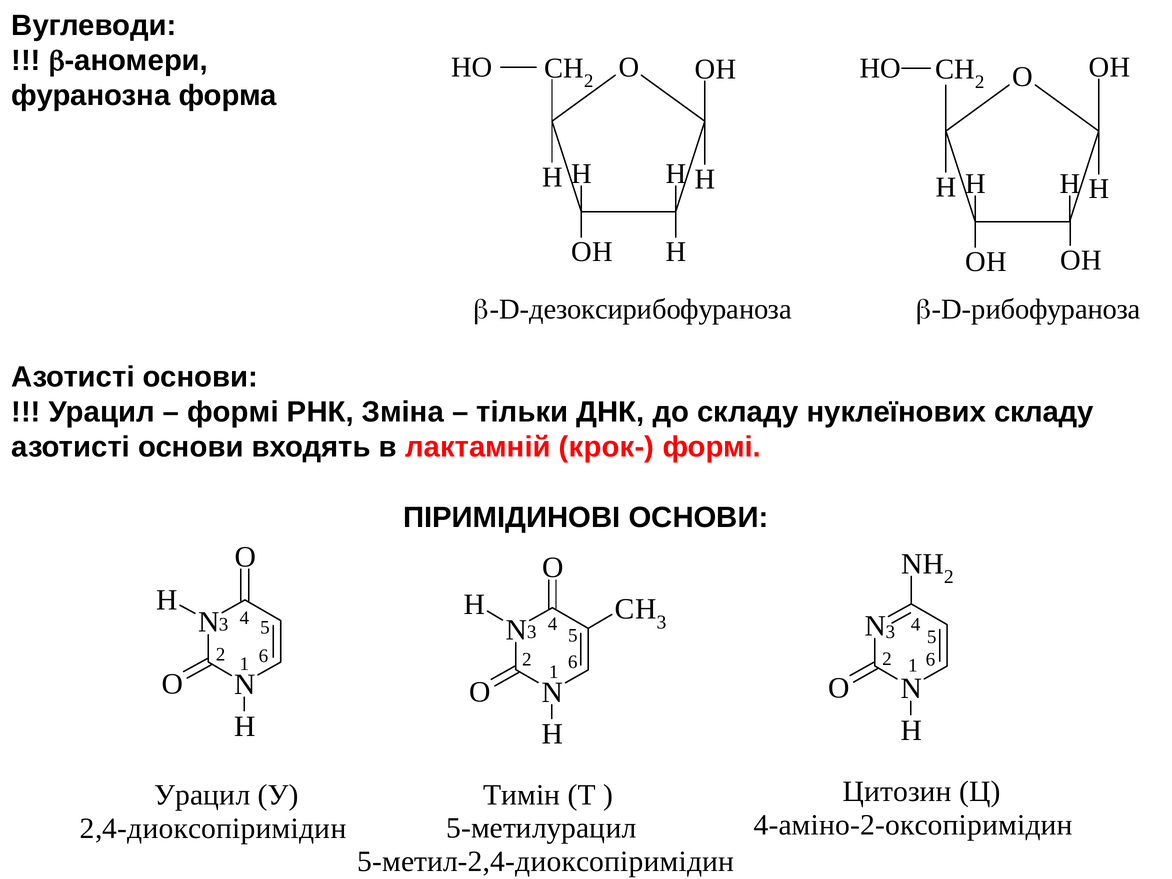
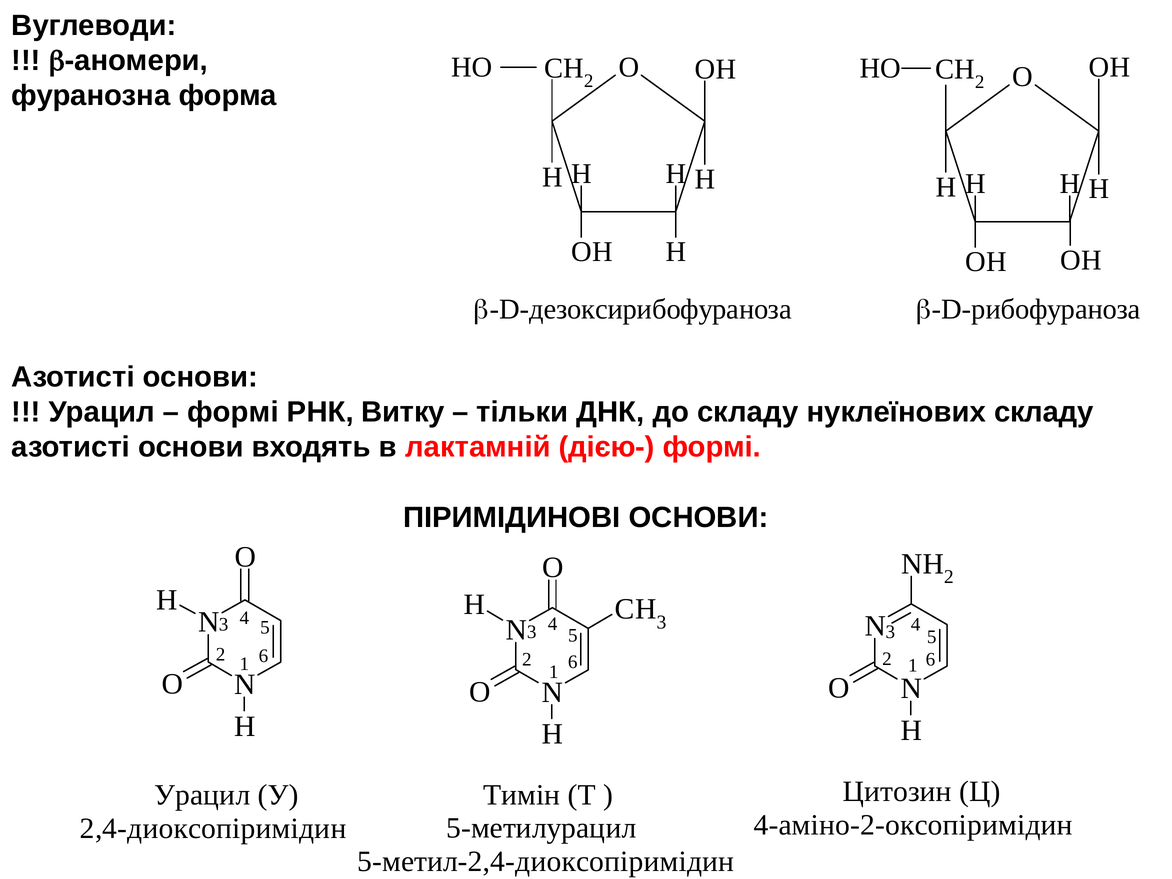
Зміна: Зміна -> Витку
крок-: крок- -> дією-
